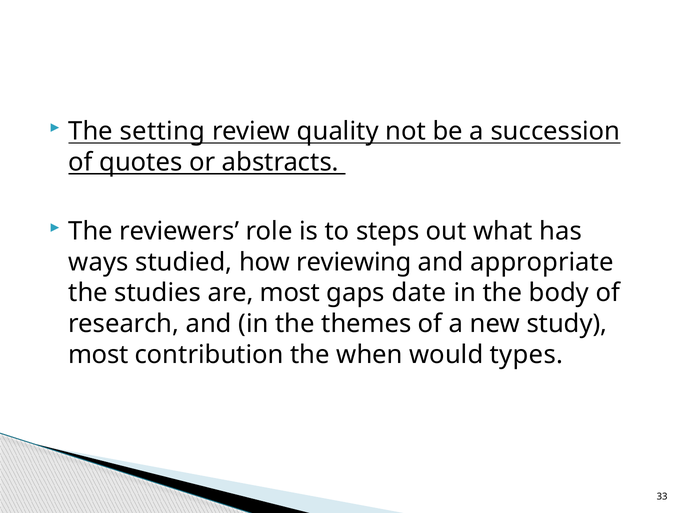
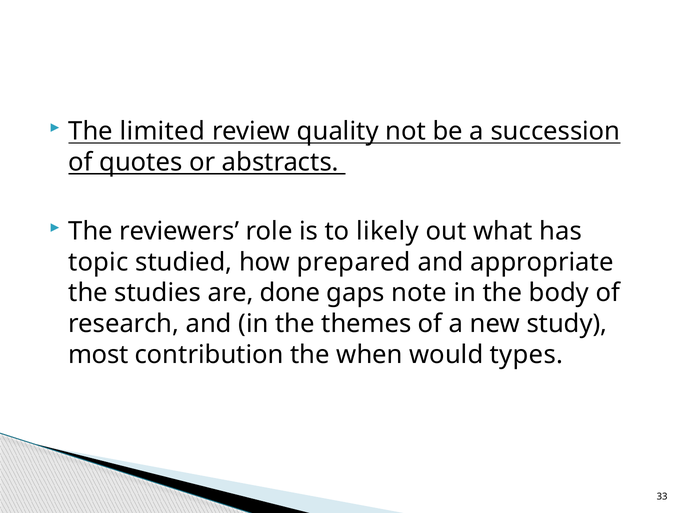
setting: setting -> limited
steps: steps -> likely
ways: ways -> topic
reviewing: reviewing -> prepared
are most: most -> done
date: date -> note
